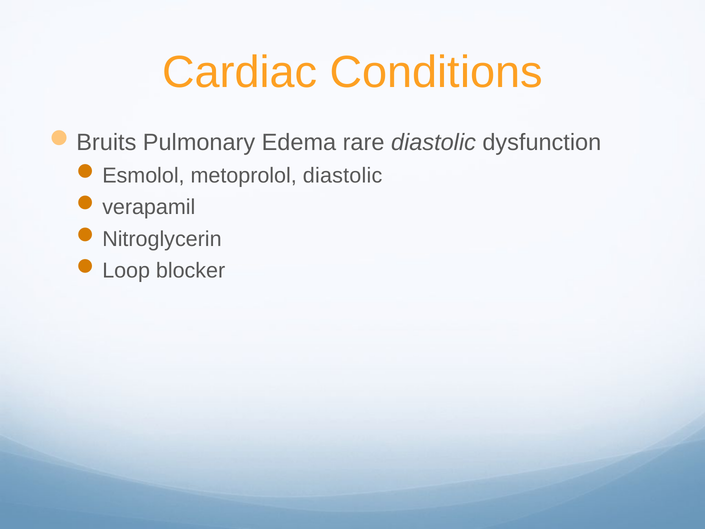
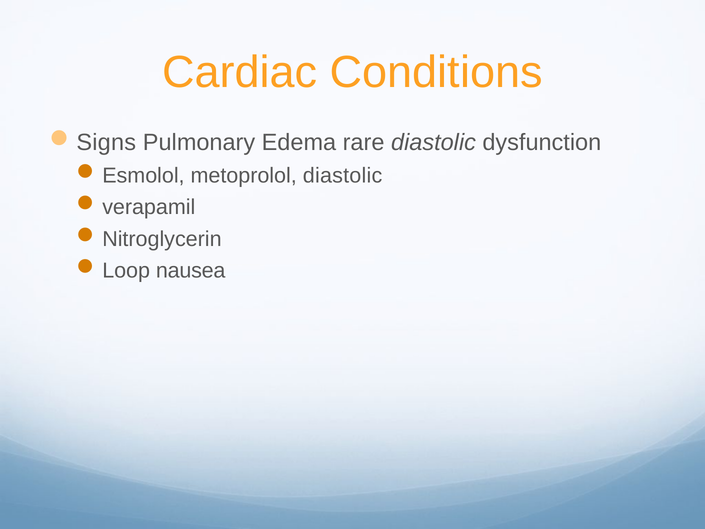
Bruits: Bruits -> Signs
blocker: blocker -> nausea
